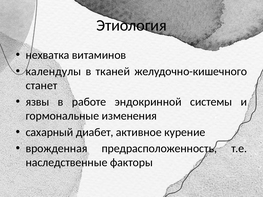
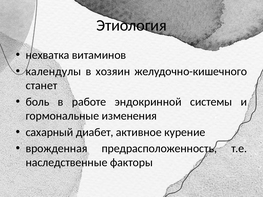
тканей: тканей -> хозяин
язвы: язвы -> боль
